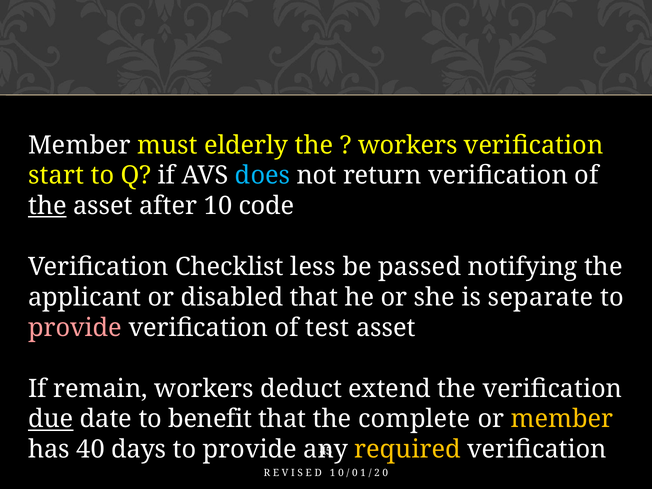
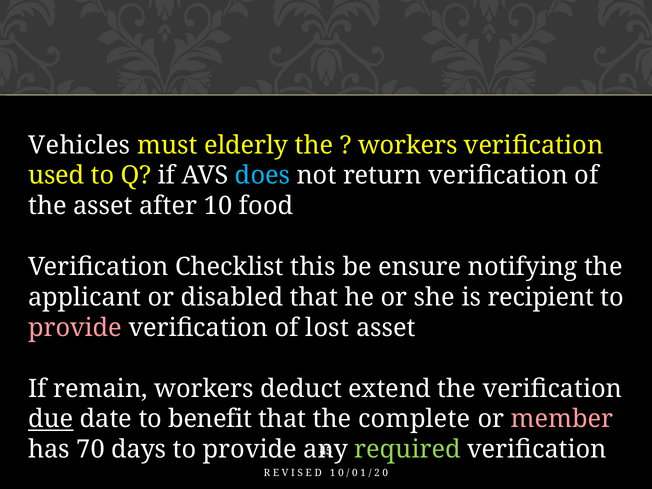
Member at (79, 145): Member -> Vehicles
start: start -> used
the at (47, 206) underline: present -> none
code: code -> food
less: less -> this
passed: passed -> ensure
separate: separate -> recipient
test: test -> lost
member at (562, 419) colour: yellow -> pink
40: 40 -> 70
required colour: yellow -> light green
